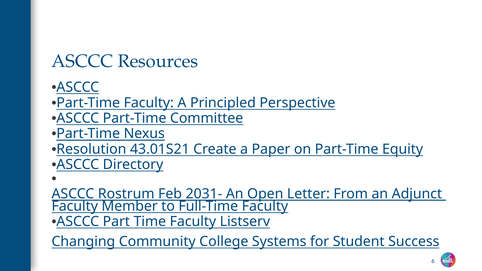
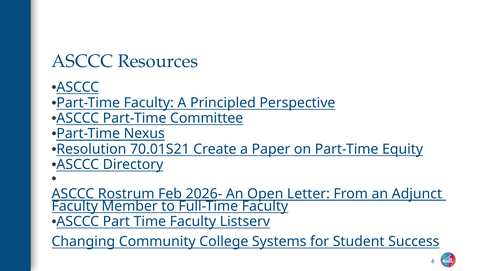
43.01S21: 43.01S21 -> 70.01S21
2031-: 2031- -> 2026-
